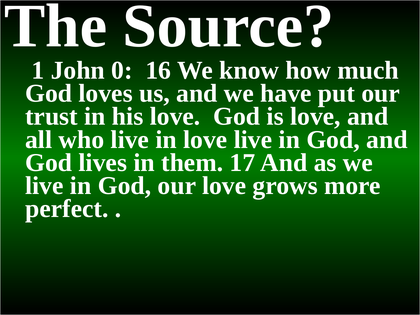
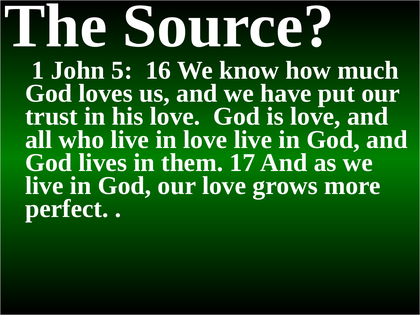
0: 0 -> 5
